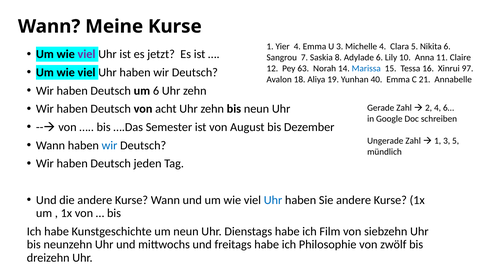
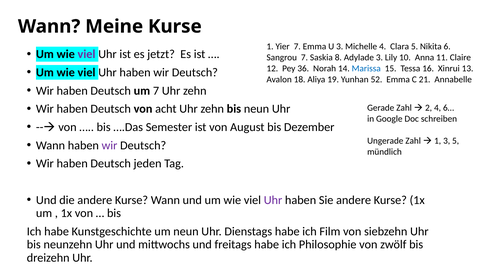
Yier 4: 4 -> 7
Adylade 6: 6 -> 3
63: 63 -> 36
97: 97 -> 13
40: 40 -> 52
um 6: 6 -> 7
wir at (110, 146) colour: blue -> purple
Uhr at (273, 200) colour: blue -> purple
